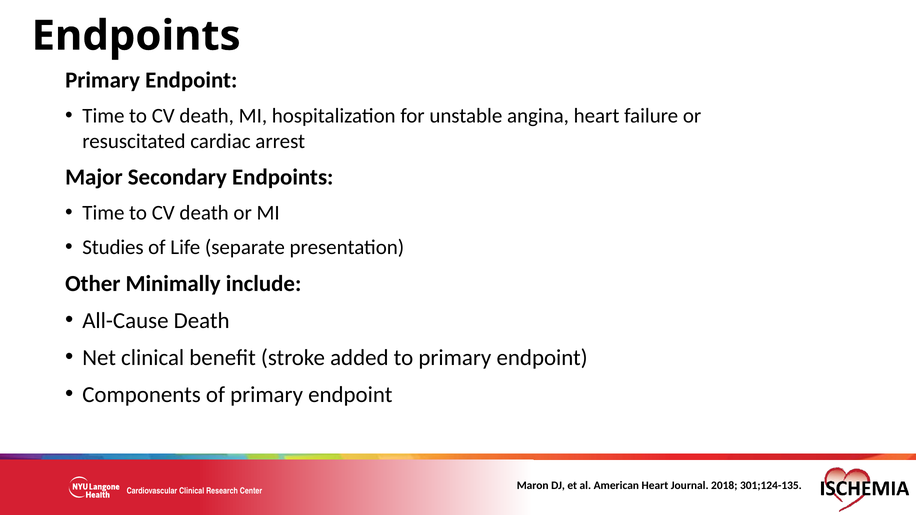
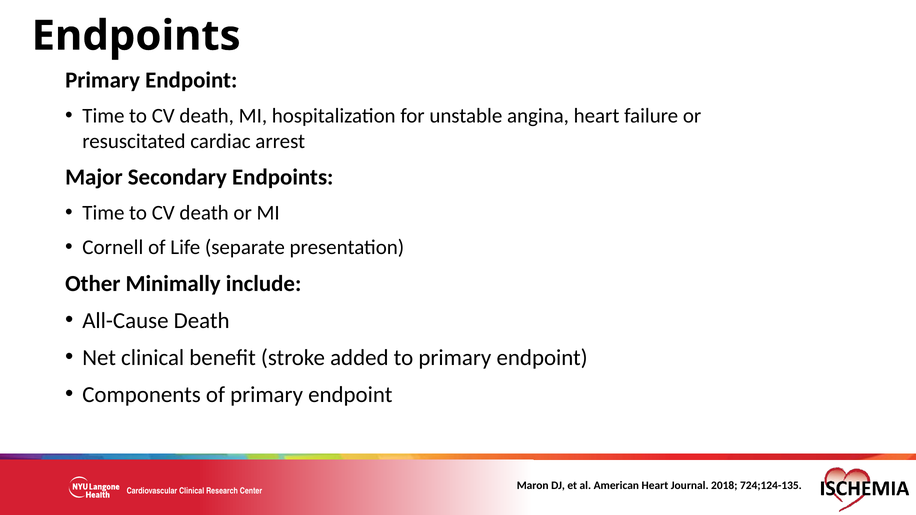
Studies: Studies -> Cornell
301;124-135: 301;124-135 -> 724;124-135
